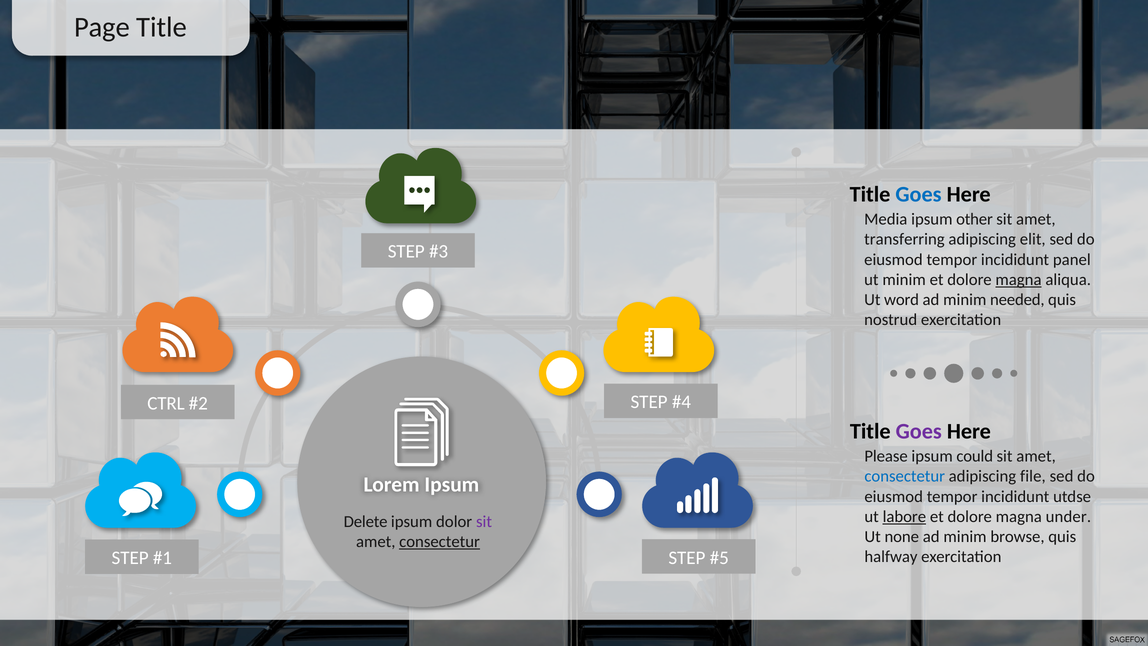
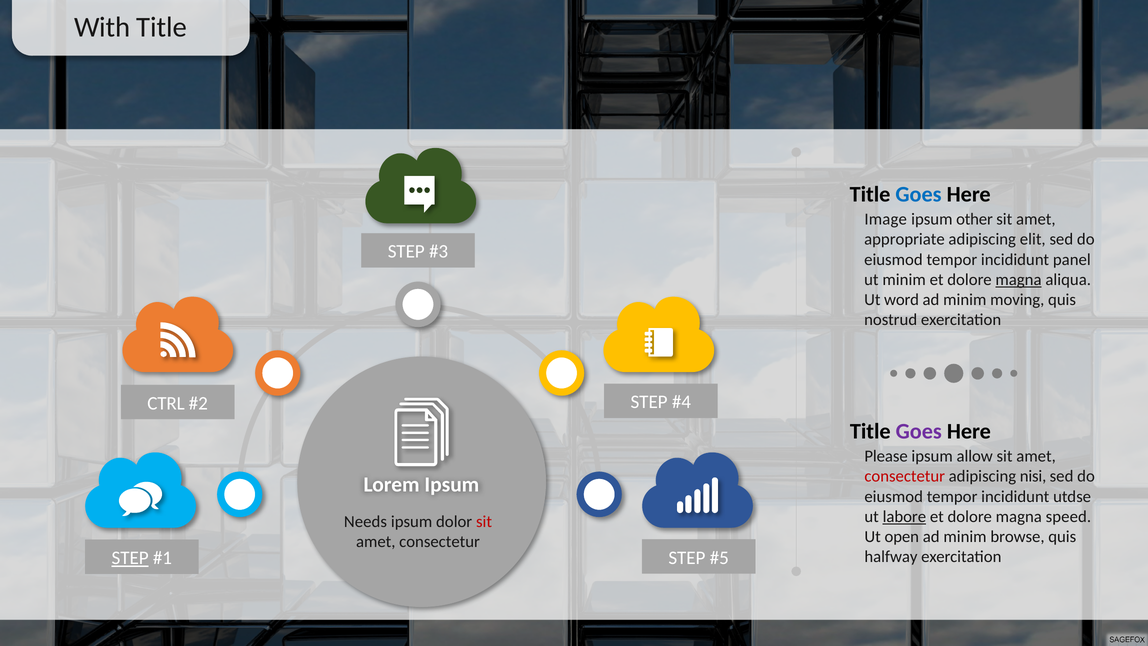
Page: Page -> With
Media: Media -> Image
transferring: transferring -> appropriate
needed: needed -> moving
could: could -> allow
consectetur at (905, 476) colour: blue -> red
file: file -> nisi
under: under -> speed
Delete: Delete -> Needs
sit at (484, 521) colour: purple -> red
none: none -> open
consectetur at (440, 541) underline: present -> none
STEP at (130, 558) underline: none -> present
